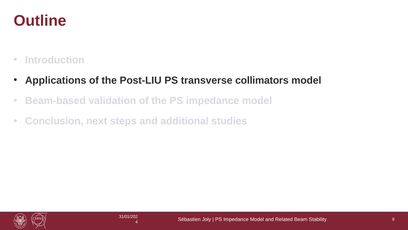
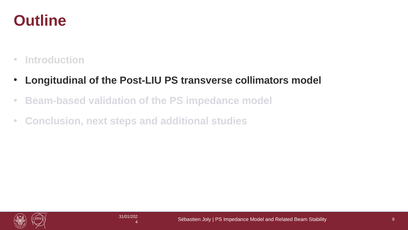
Applications: Applications -> Longitudinal
